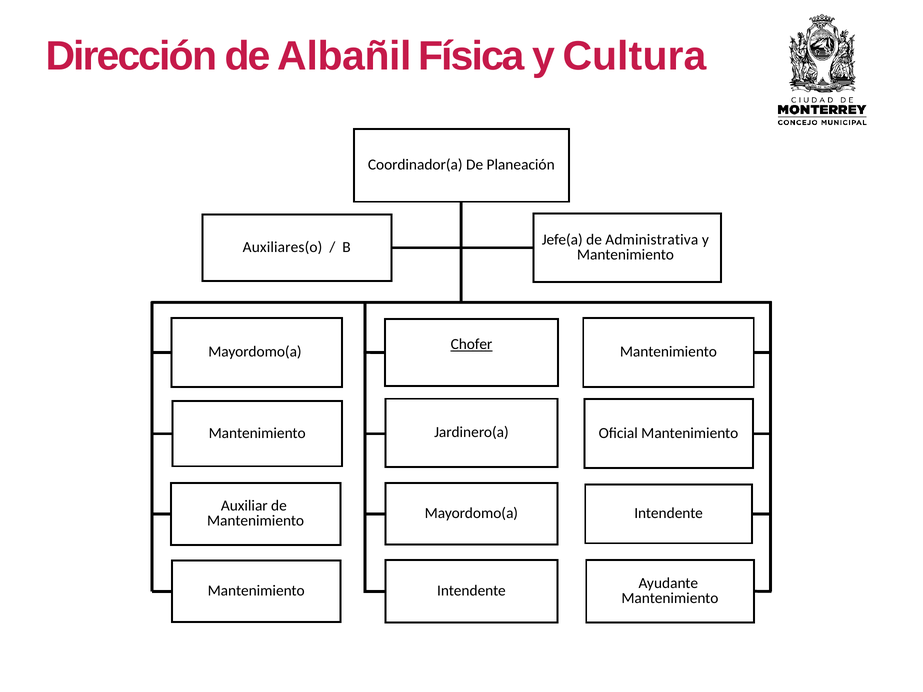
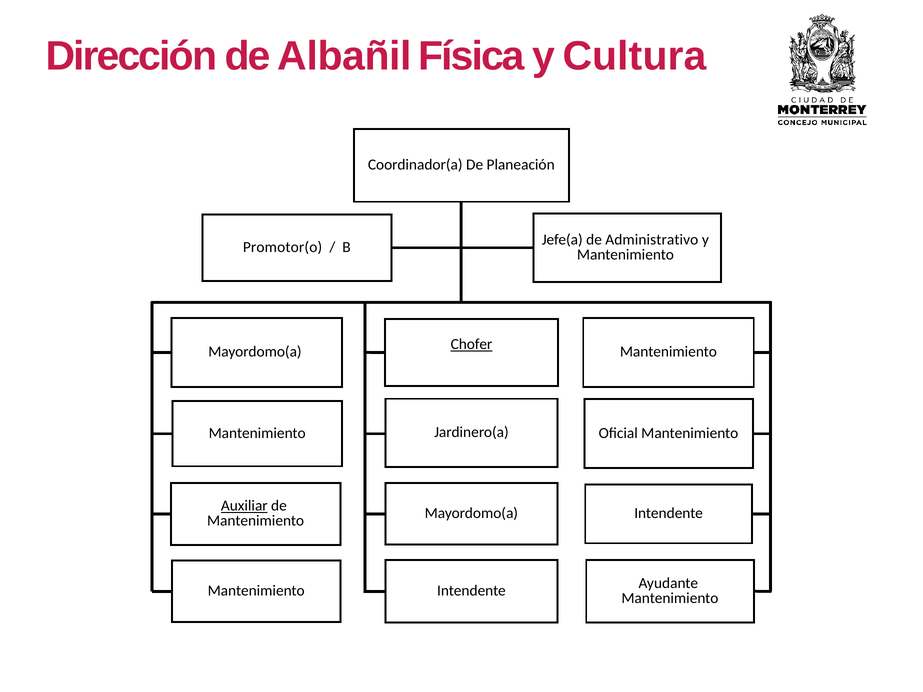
Administrativa: Administrativa -> Administrativo
Auxiliares(o: Auxiliares(o -> Promotor(o
Auxiliar underline: none -> present
